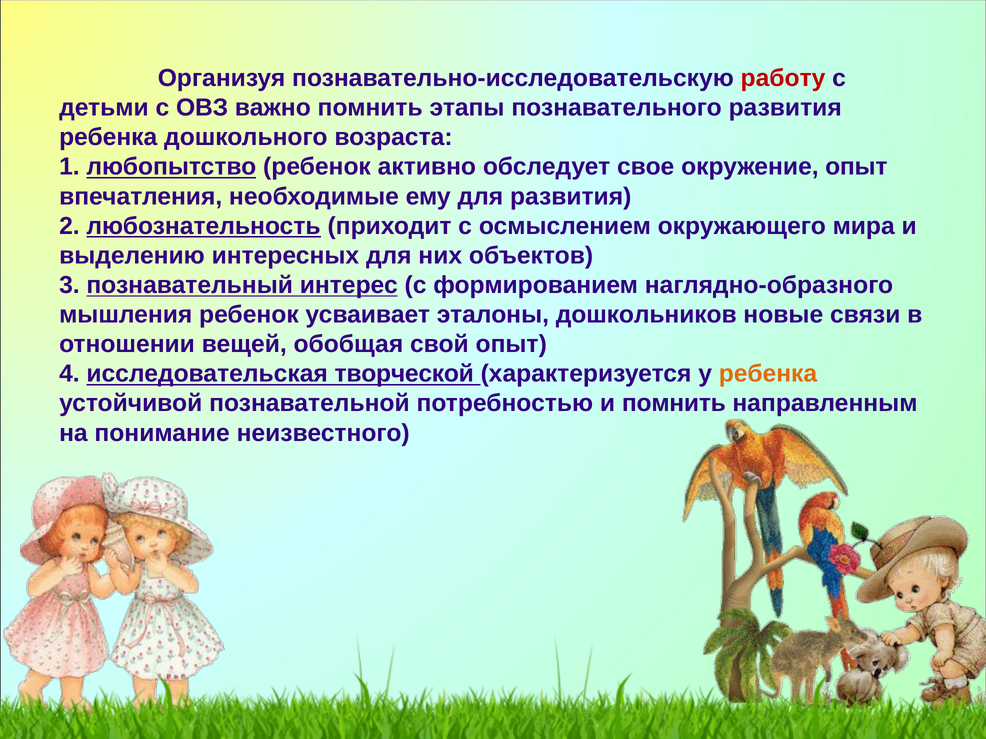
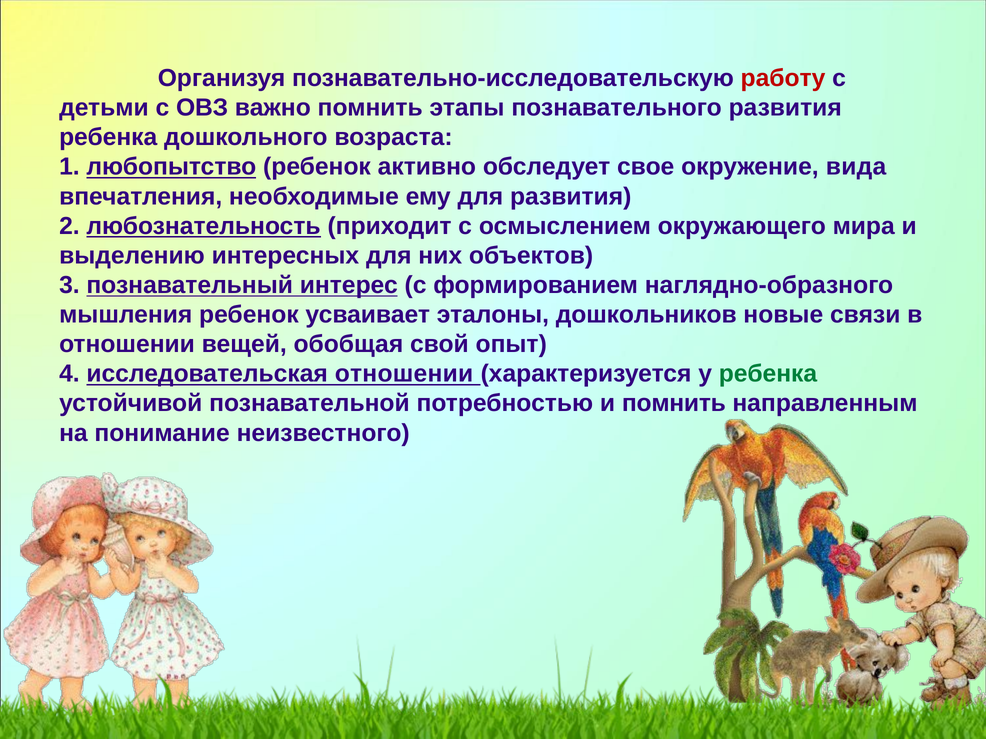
окружение опыт: опыт -> вида
исследовательская творческой: творческой -> отношении
ребенка at (768, 374) colour: orange -> green
